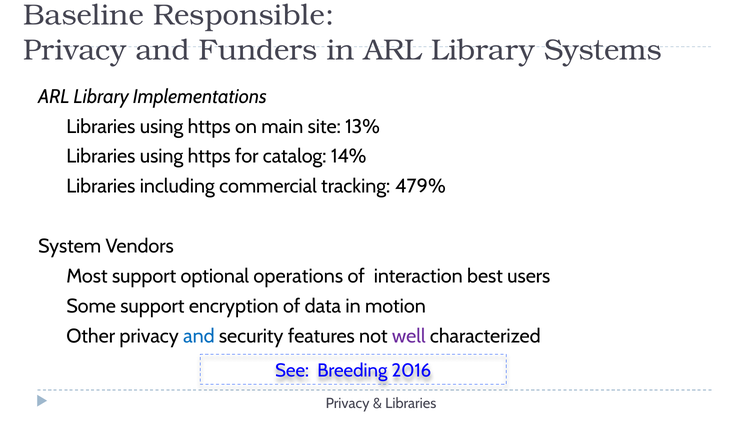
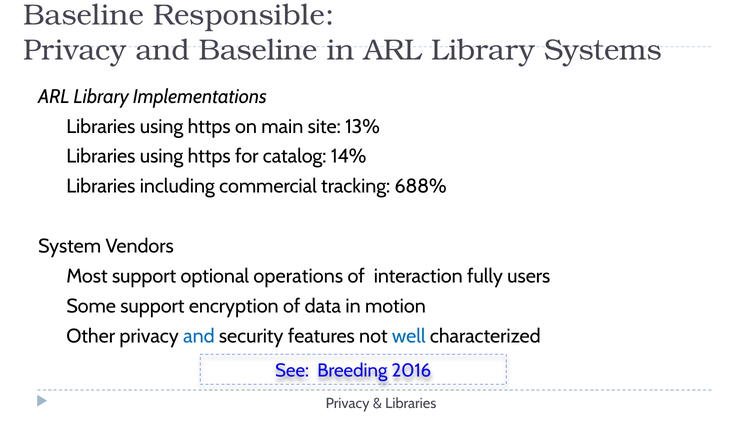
and Funders: Funders -> Baseline
479%: 479% -> 688%
best: best -> fully
well colour: purple -> blue
